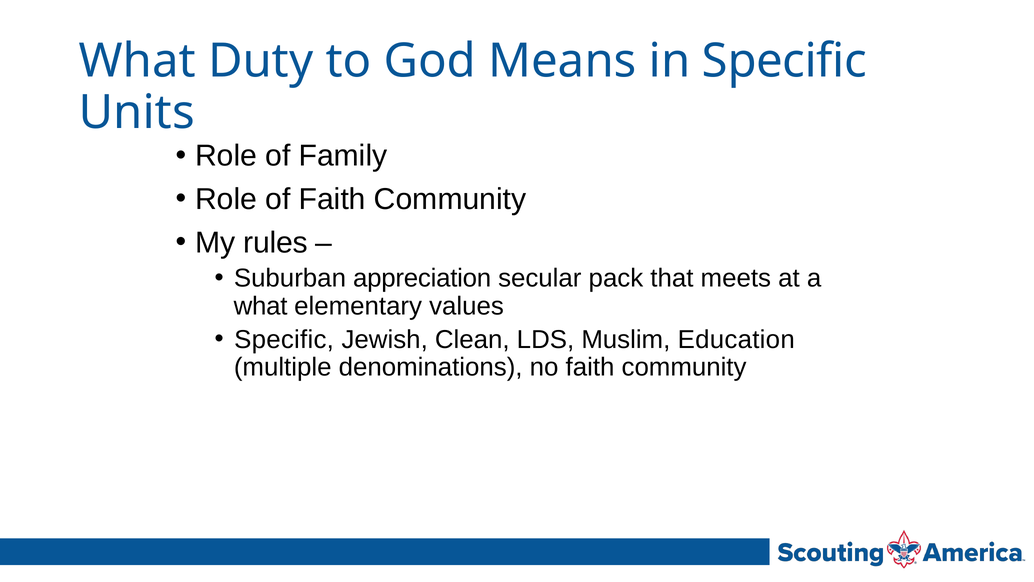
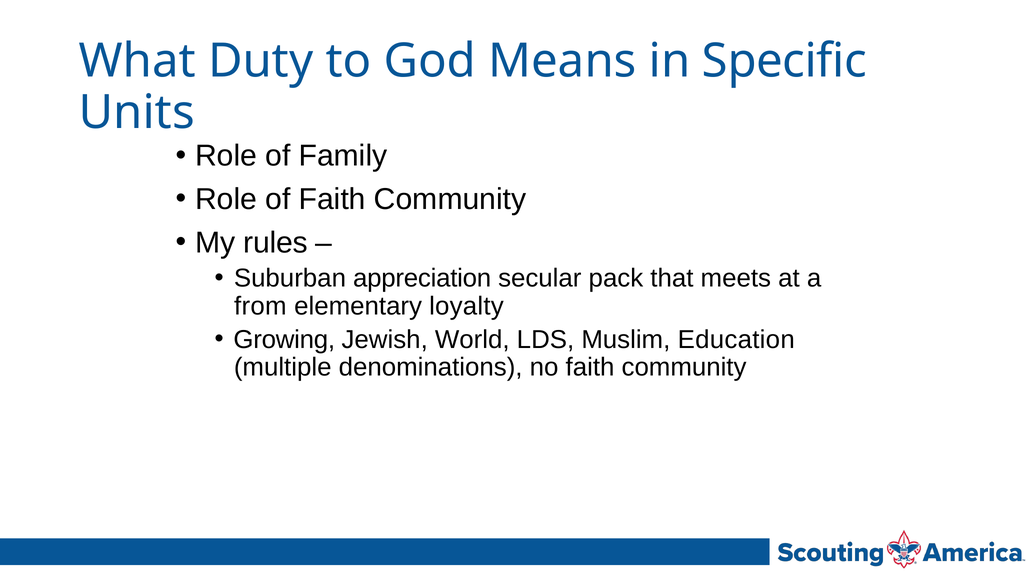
what at (261, 306): what -> from
values: values -> loyalty
Specific at (284, 339): Specific -> Growing
Clean: Clean -> World
